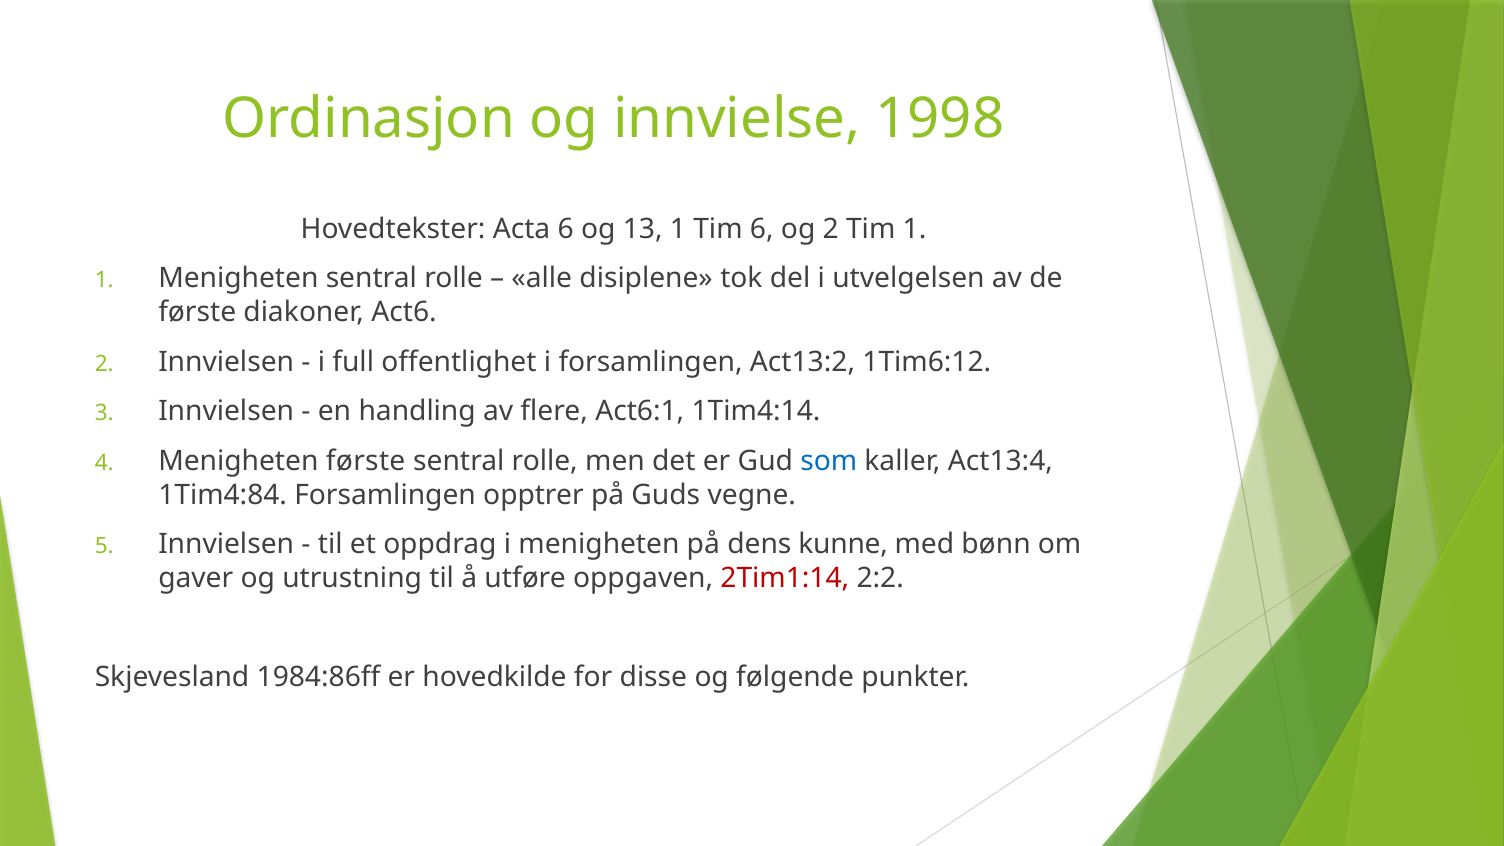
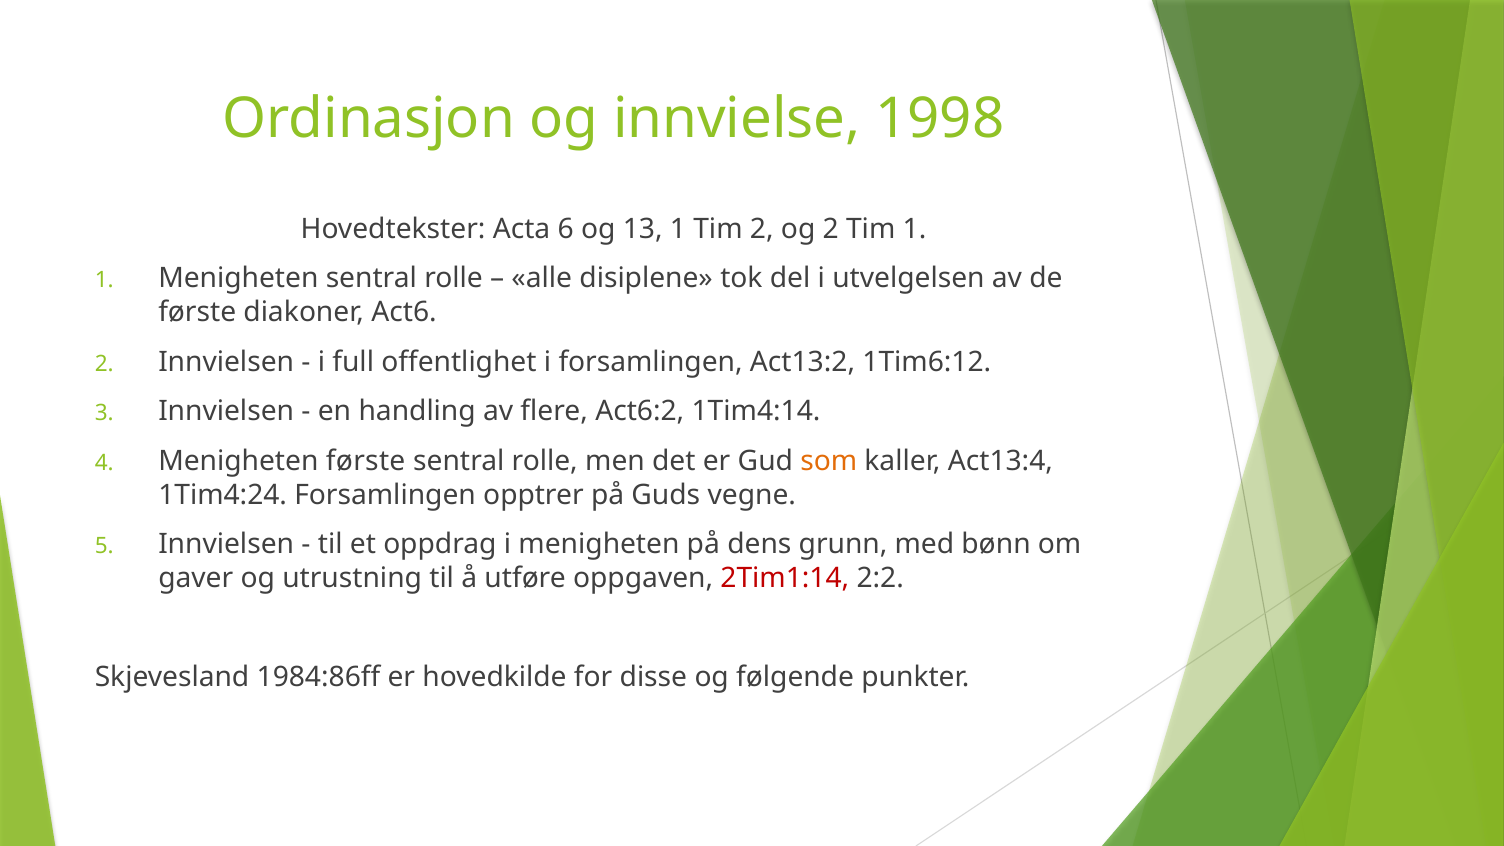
Tim 6: 6 -> 2
Act6:1: Act6:1 -> Act6:2
som colour: blue -> orange
1Tim4:84: 1Tim4:84 -> 1Tim4:24
kunne: kunne -> grunn
